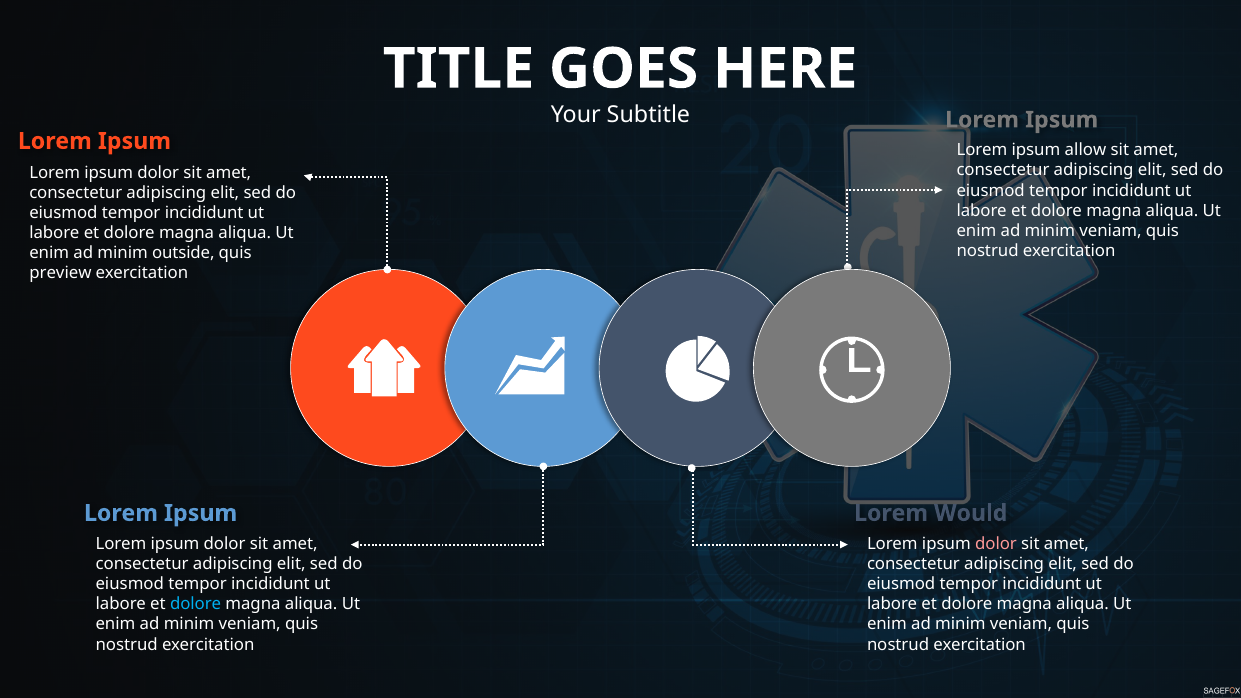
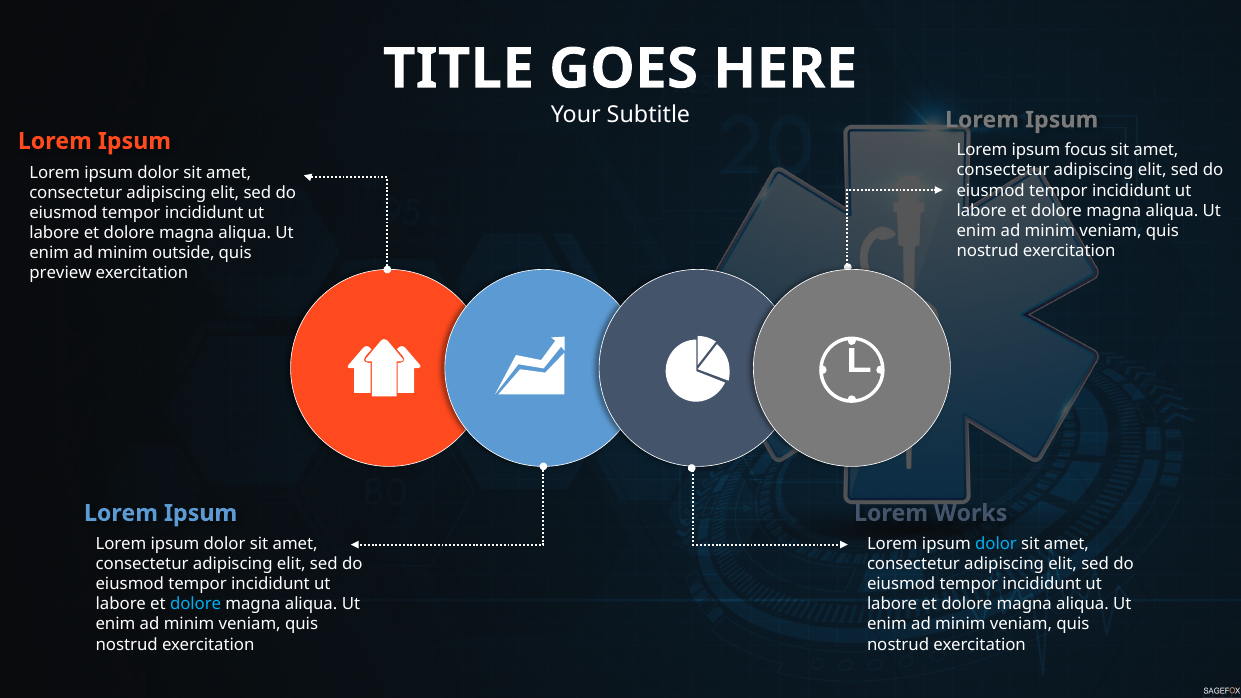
allow: allow -> focus
Would: Would -> Works
dolor at (996, 544) colour: pink -> light blue
